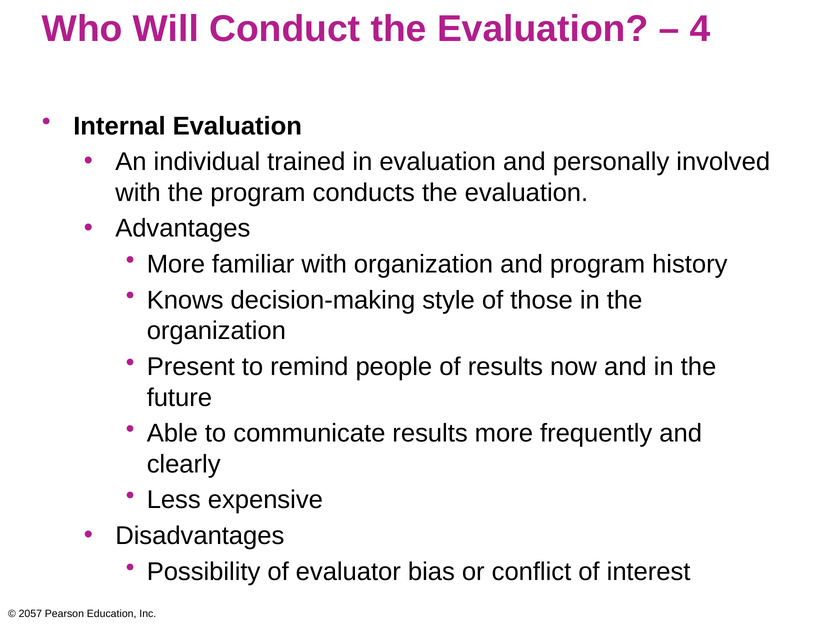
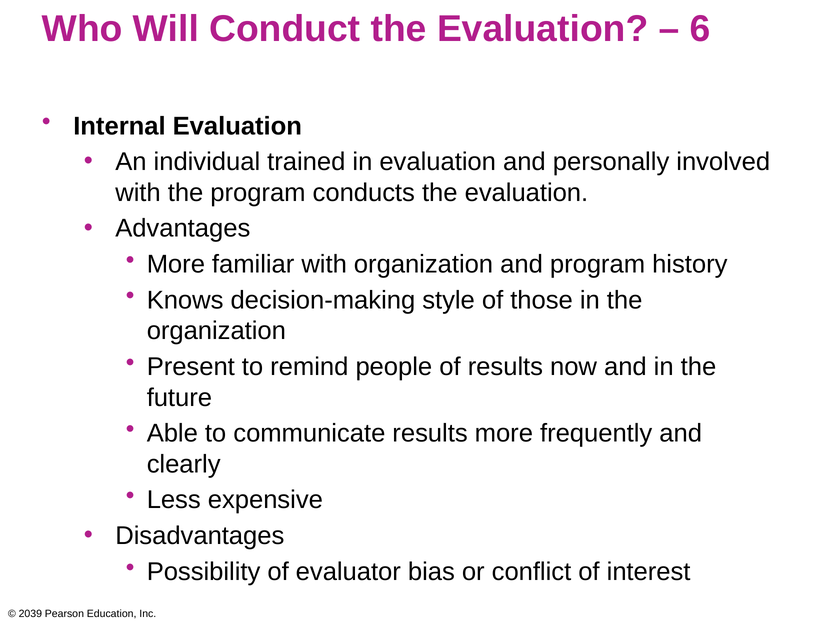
4: 4 -> 6
2057: 2057 -> 2039
